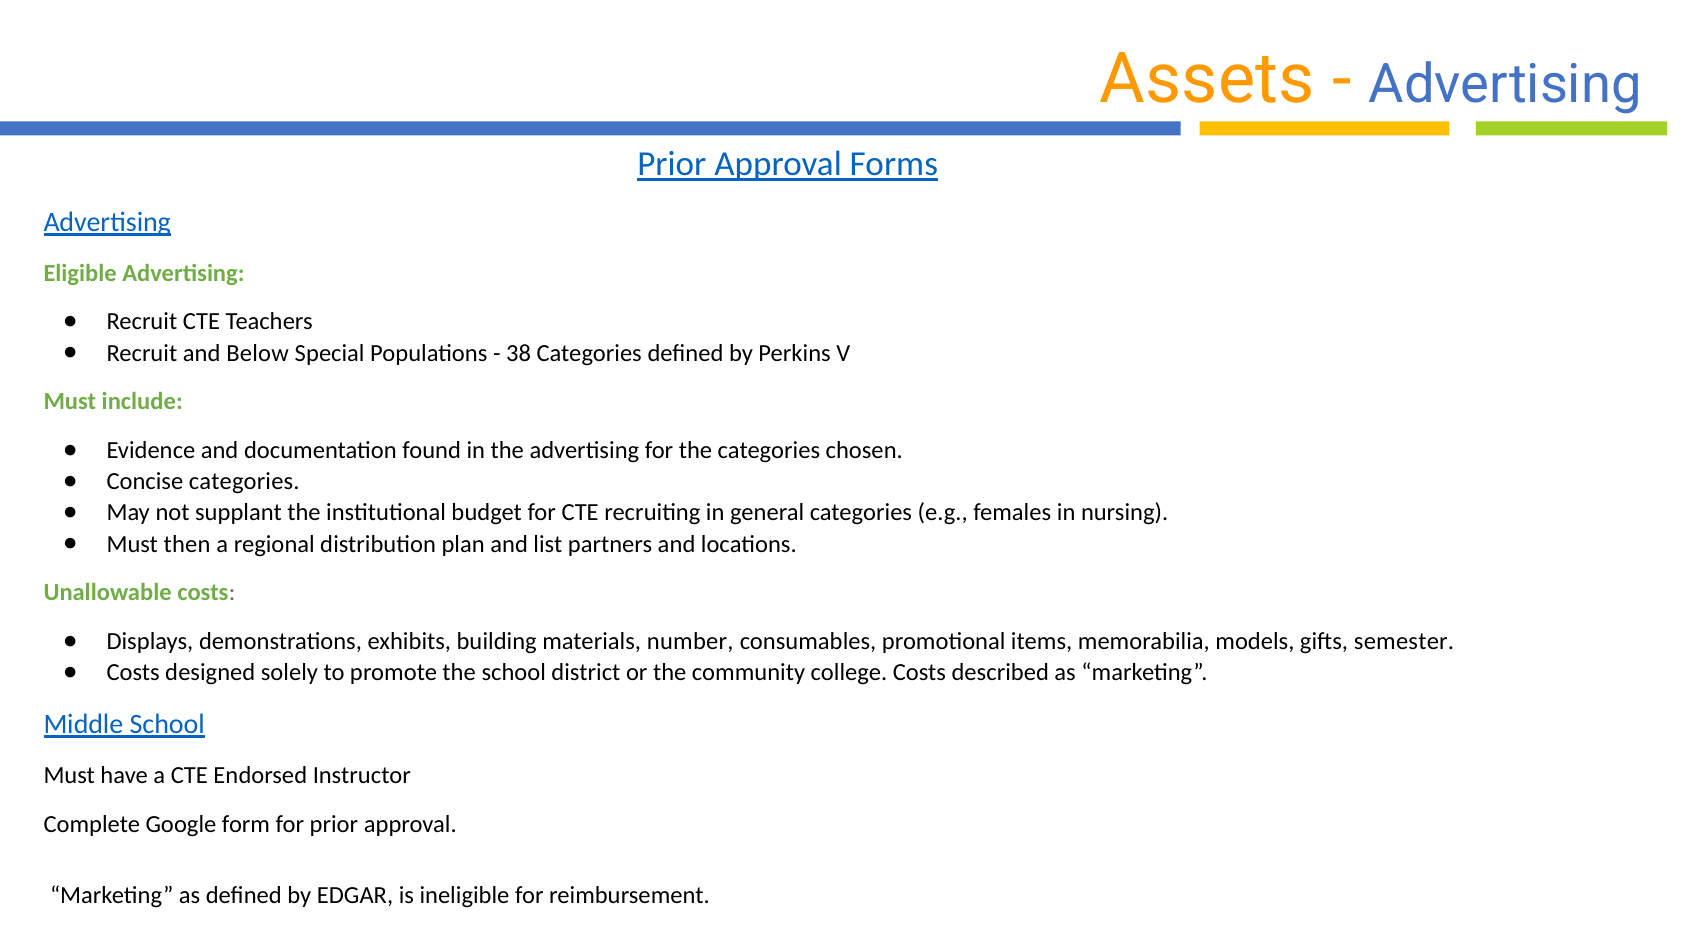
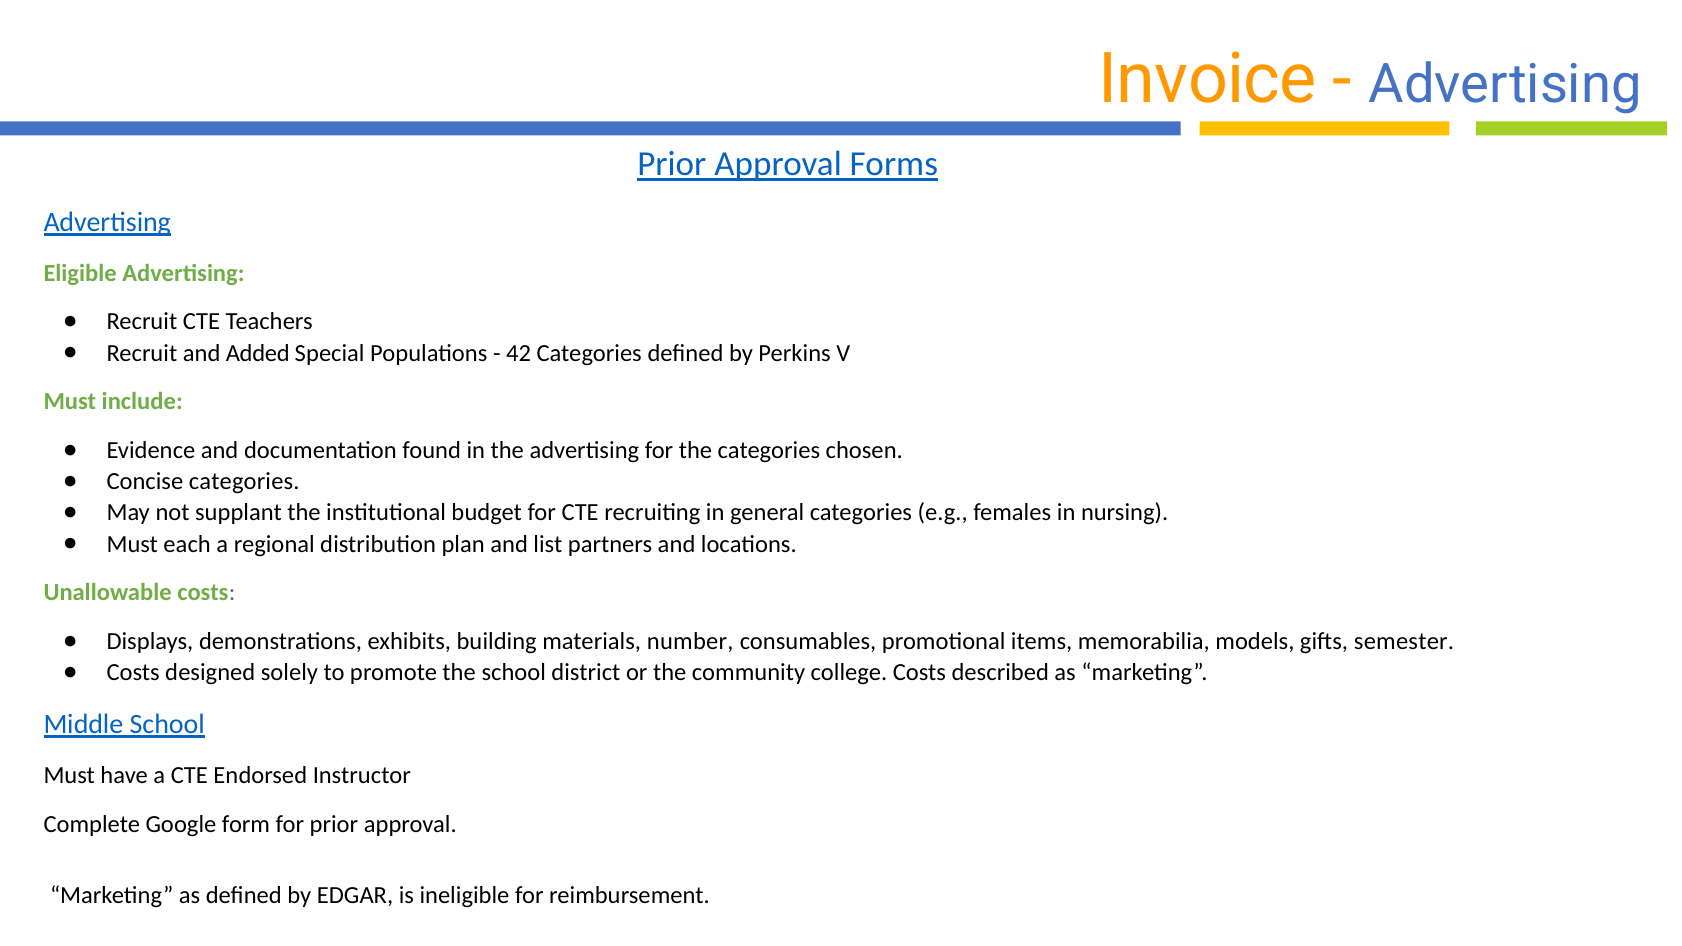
Assets: Assets -> Invoice
Below: Below -> Added
38: 38 -> 42
then: then -> each
